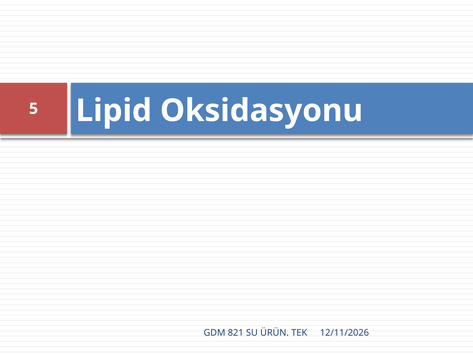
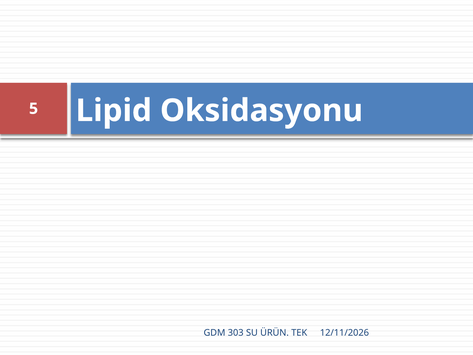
821: 821 -> 303
